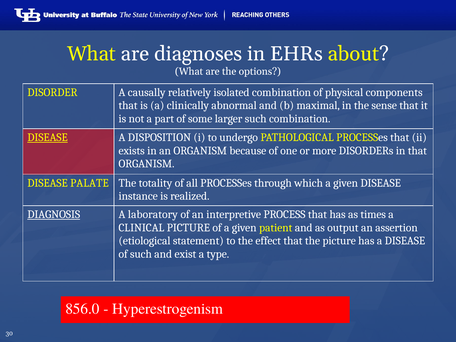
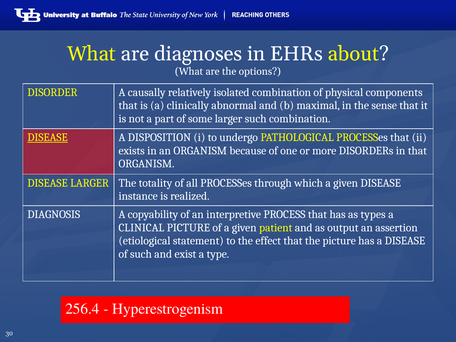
DISEASE PALATE: PALATE -> LARGER
DIAGNOSIS underline: present -> none
laboratory: laboratory -> copyability
times: times -> types
856.0: 856.0 -> 256.4
